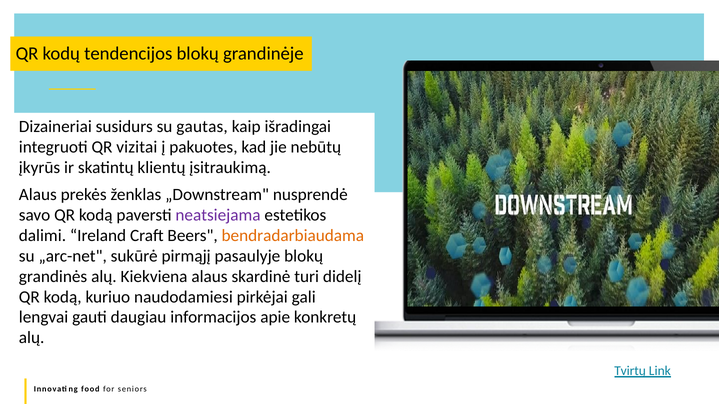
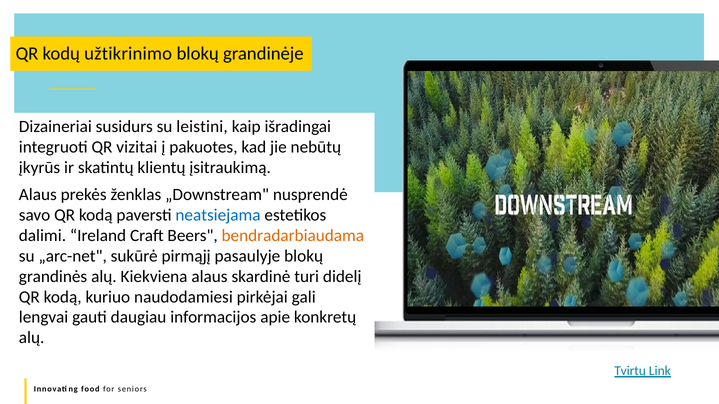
tendencijos: tendencijos -> užtikrinimo
gautas: gautas -> leistini
neatsiejama colour: purple -> blue
